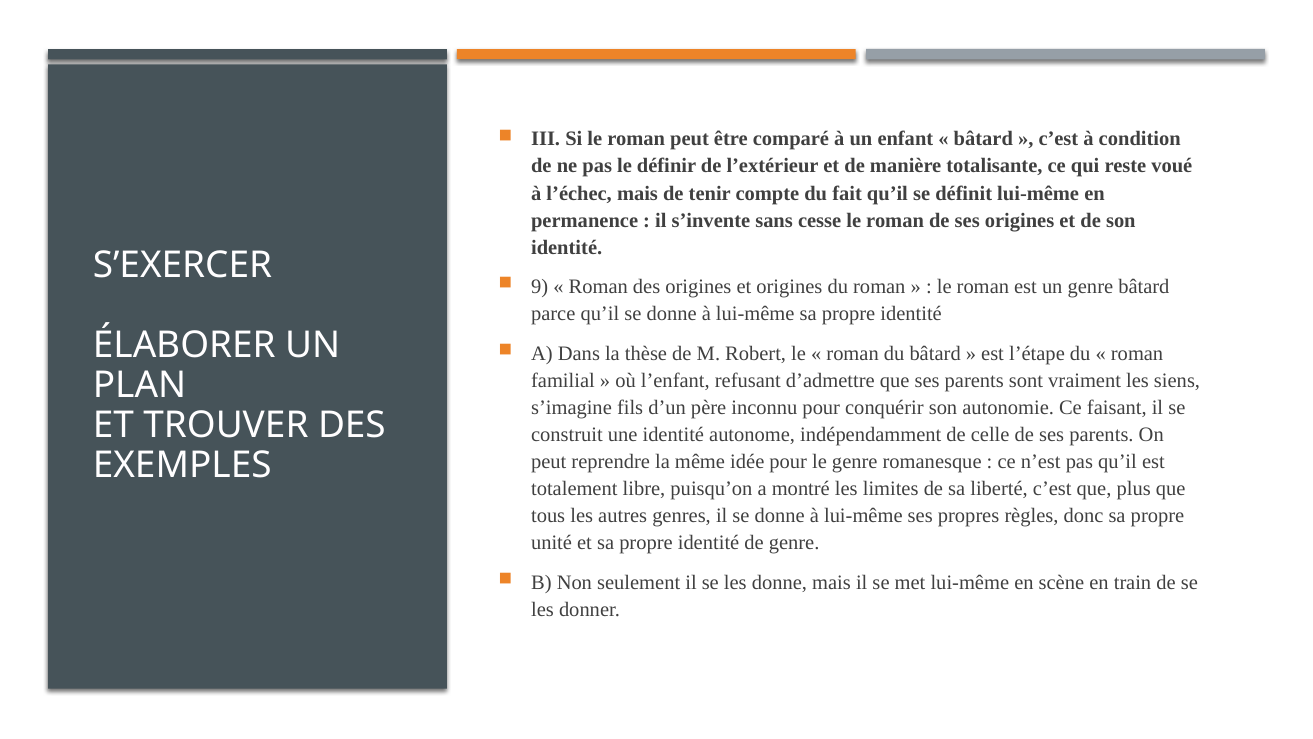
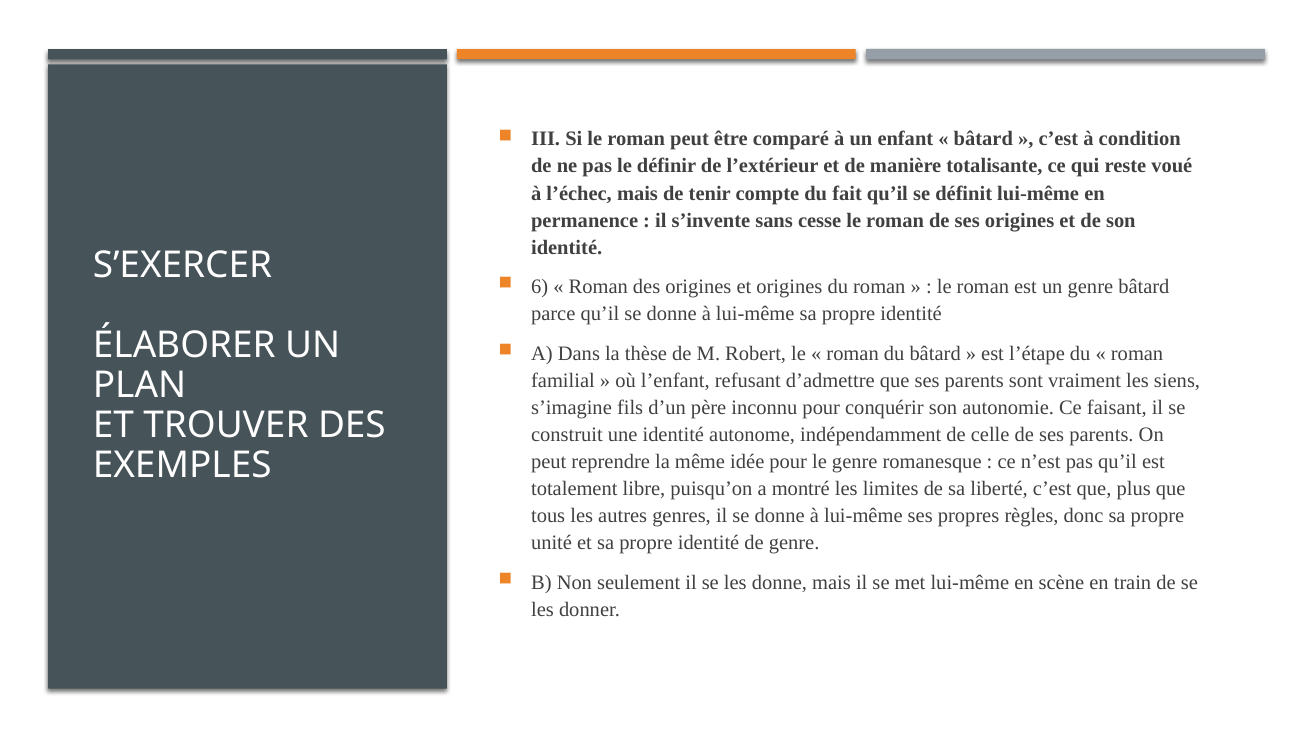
9: 9 -> 6
